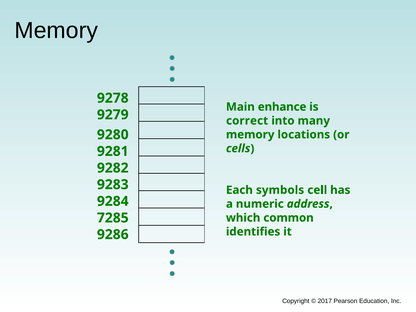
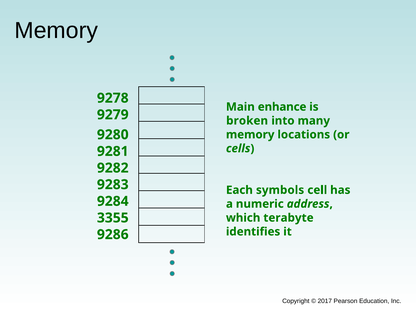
correct: correct -> broken
7285: 7285 -> 3355
common: common -> terabyte
